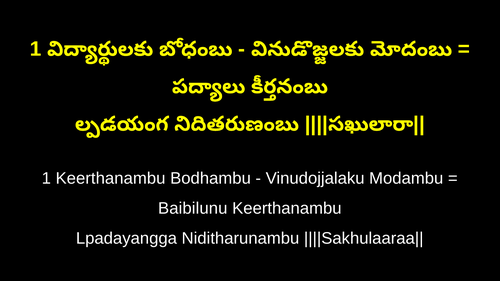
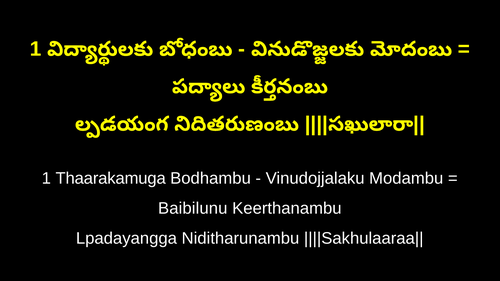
1 Keerthanambu: Keerthanambu -> Thaarakamuga
